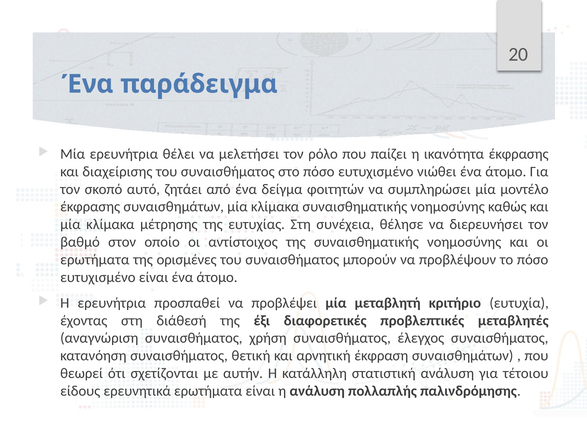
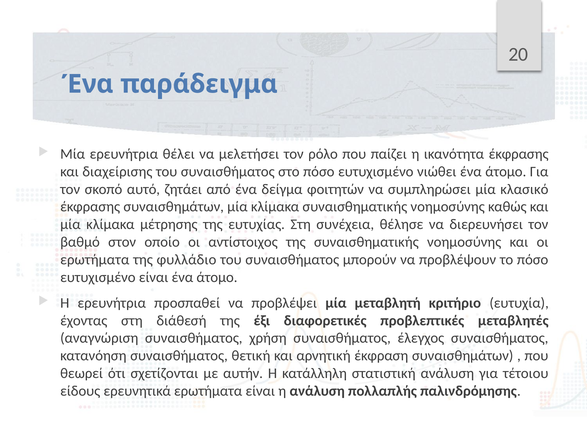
μοντέλο: μοντέλο -> κλασικό
ορισμένες: ορισμένες -> φυλλάδιο
